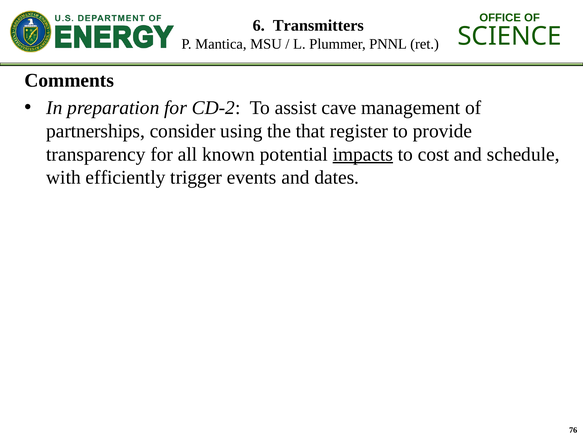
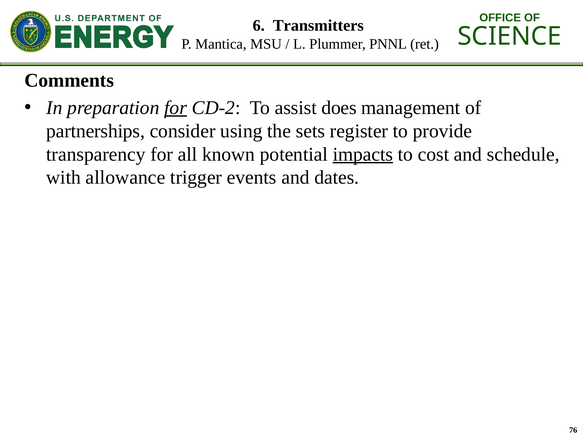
for at (176, 108) underline: none -> present
cave: cave -> does
that: that -> sets
efficiently: efficiently -> allowance
